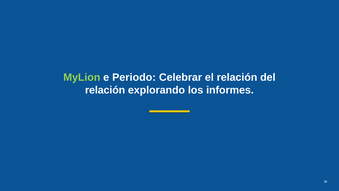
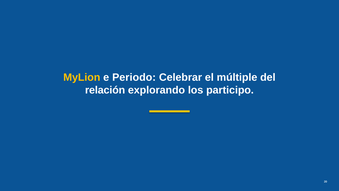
MyLion colour: light green -> yellow
el relación: relación -> múltiple
informes: informes -> participo
